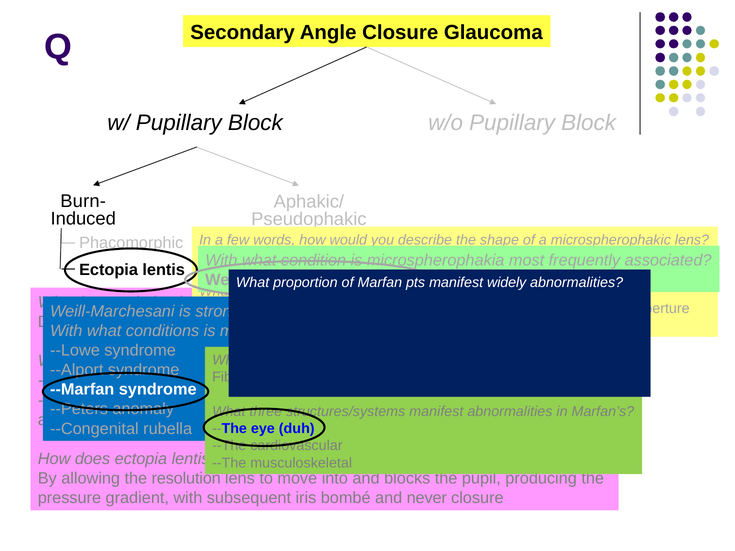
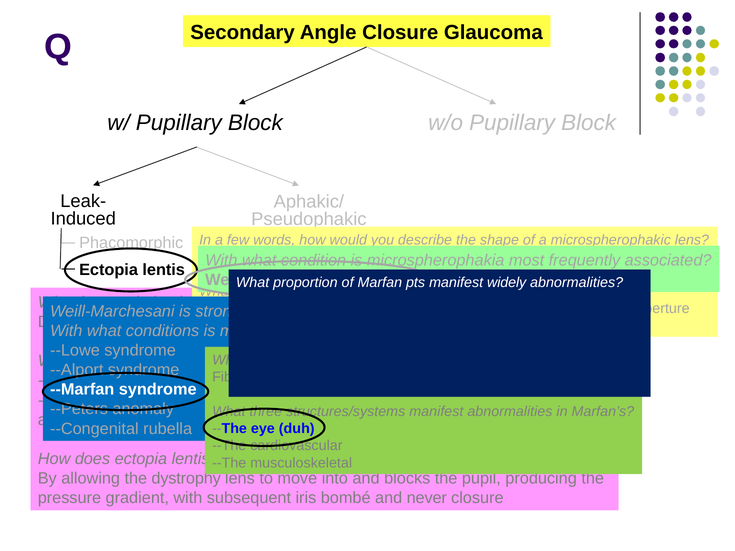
Burn-: Burn- -> Leak-
resolution: resolution -> dystrophy
